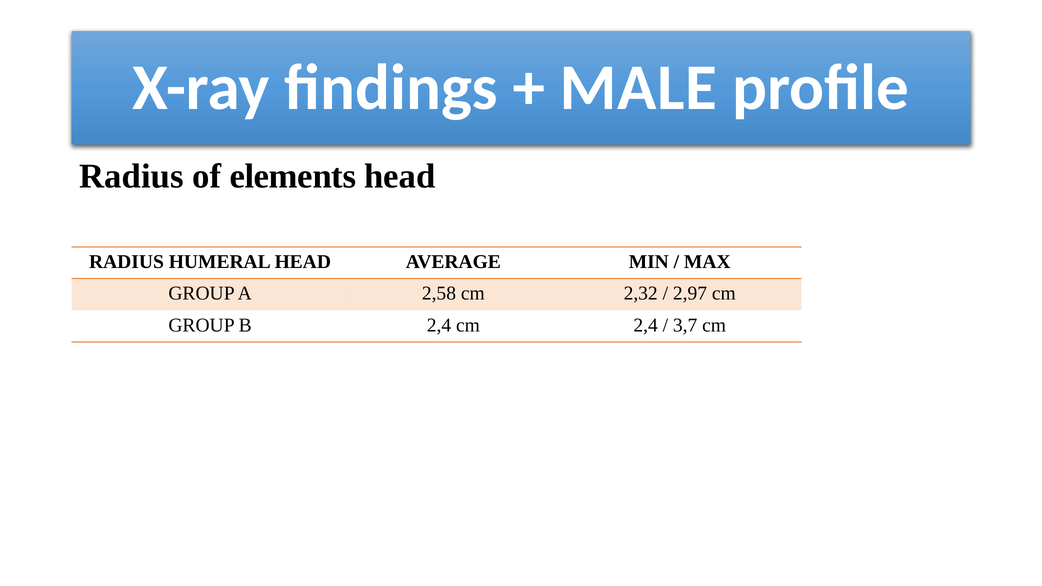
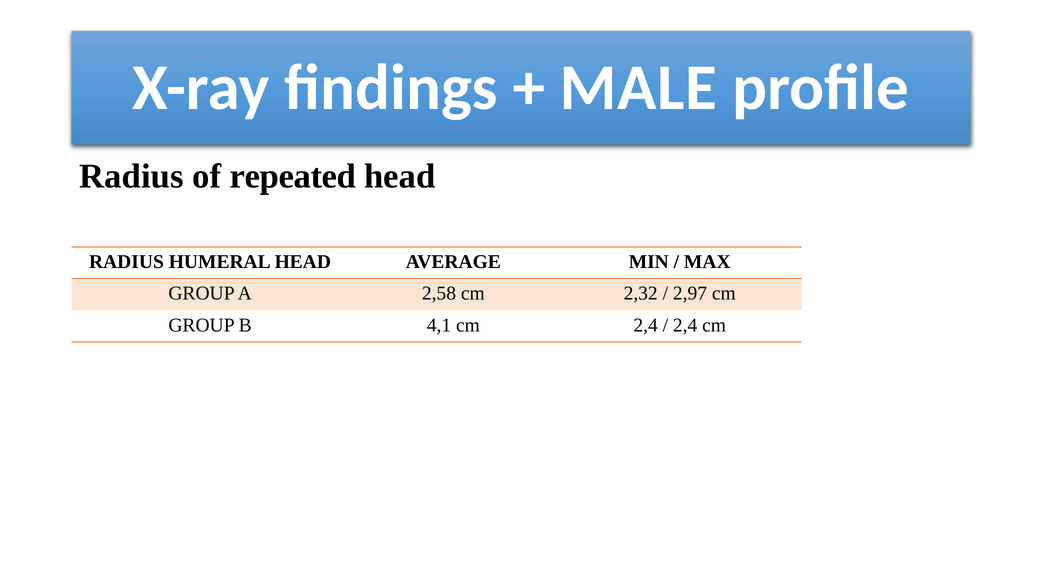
elements: elements -> repeated
B 2,4: 2,4 -> 4,1
3,7 at (685, 325): 3,7 -> 2,4
